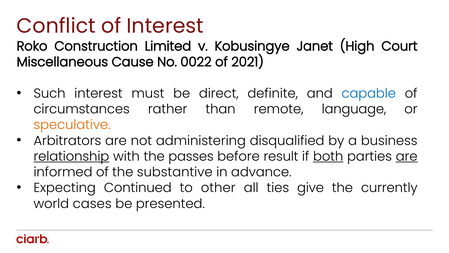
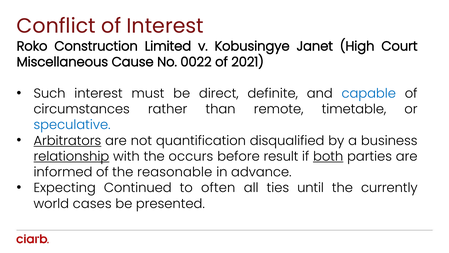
language: language -> timetable
speculative colour: orange -> blue
Arbitrators underline: none -> present
administering: administering -> quantification
passes: passes -> occurs
are at (407, 156) underline: present -> none
substantive: substantive -> reasonable
other: other -> often
give: give -> until
